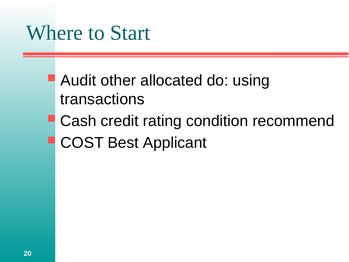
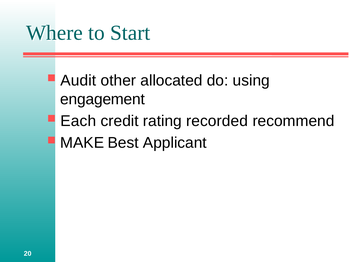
transactions: transactions -> engagement
Cash: Cash -> Each
condition: condition -> recorded
COST: COST -> MAKE
